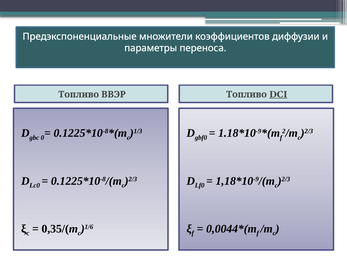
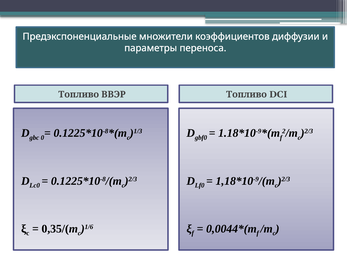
DCI underline: present -> none
